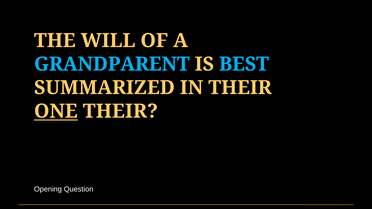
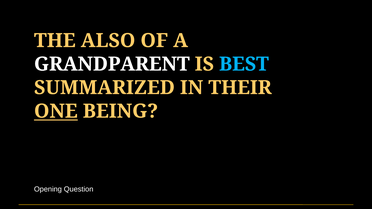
WILL: WILL -> ALSO
GRANDPARENT colour: light blue -> white
ONE THEIR: THEIR -> BEING
